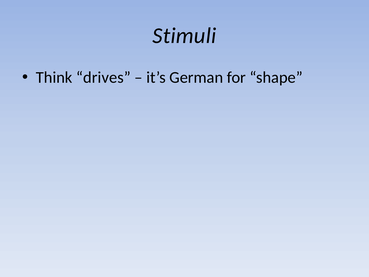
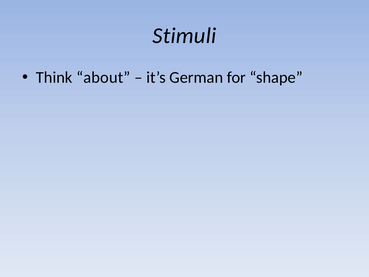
drives: drives -> about
